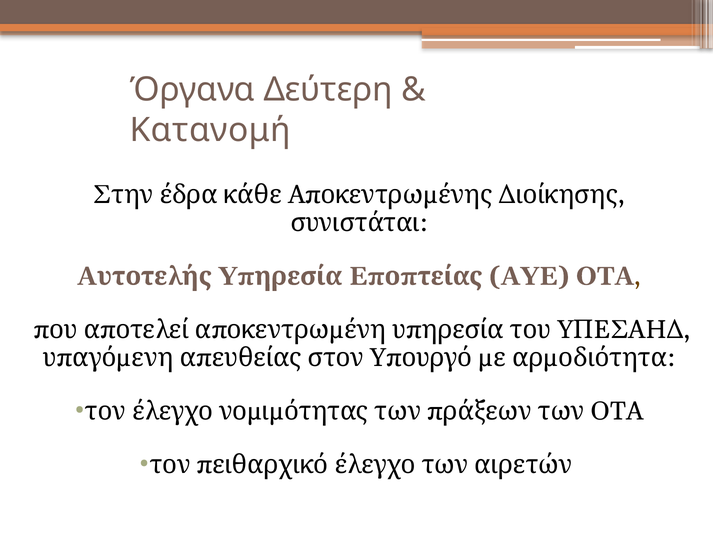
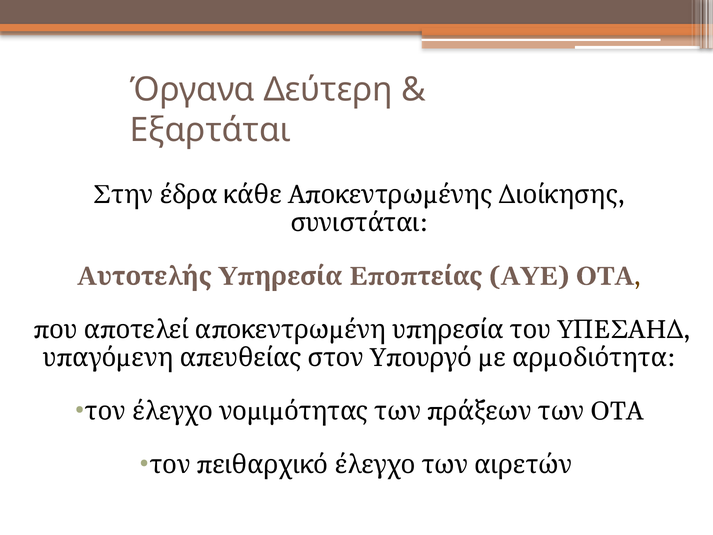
Κατανομή: Κατανομή -> Εξαρτάται
